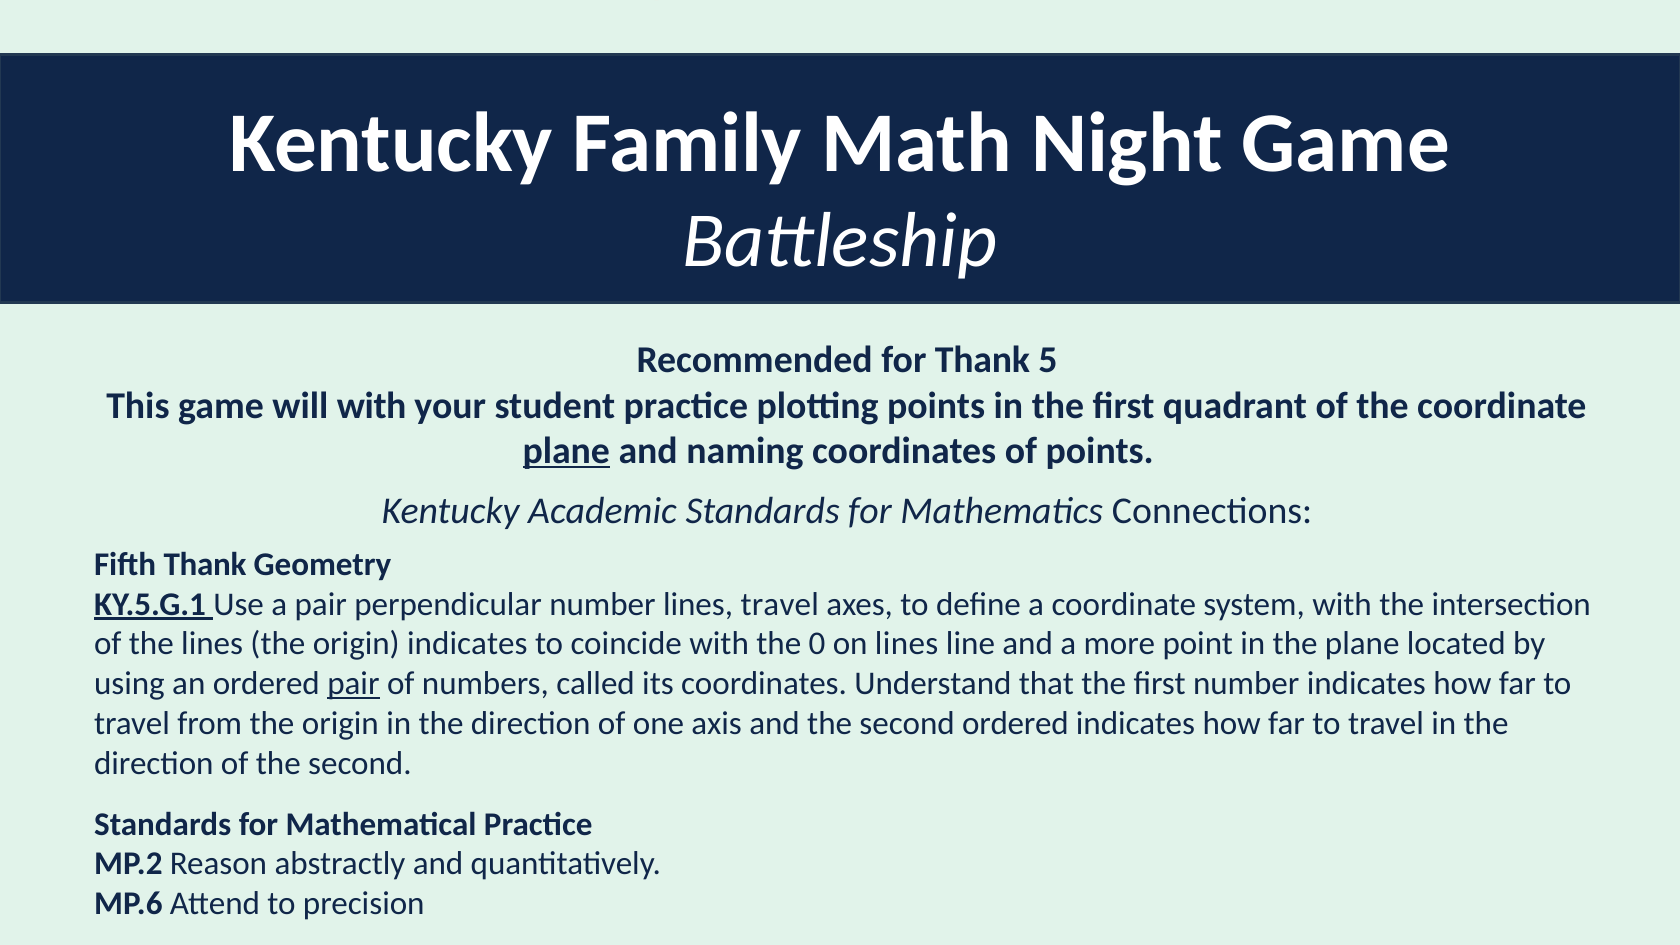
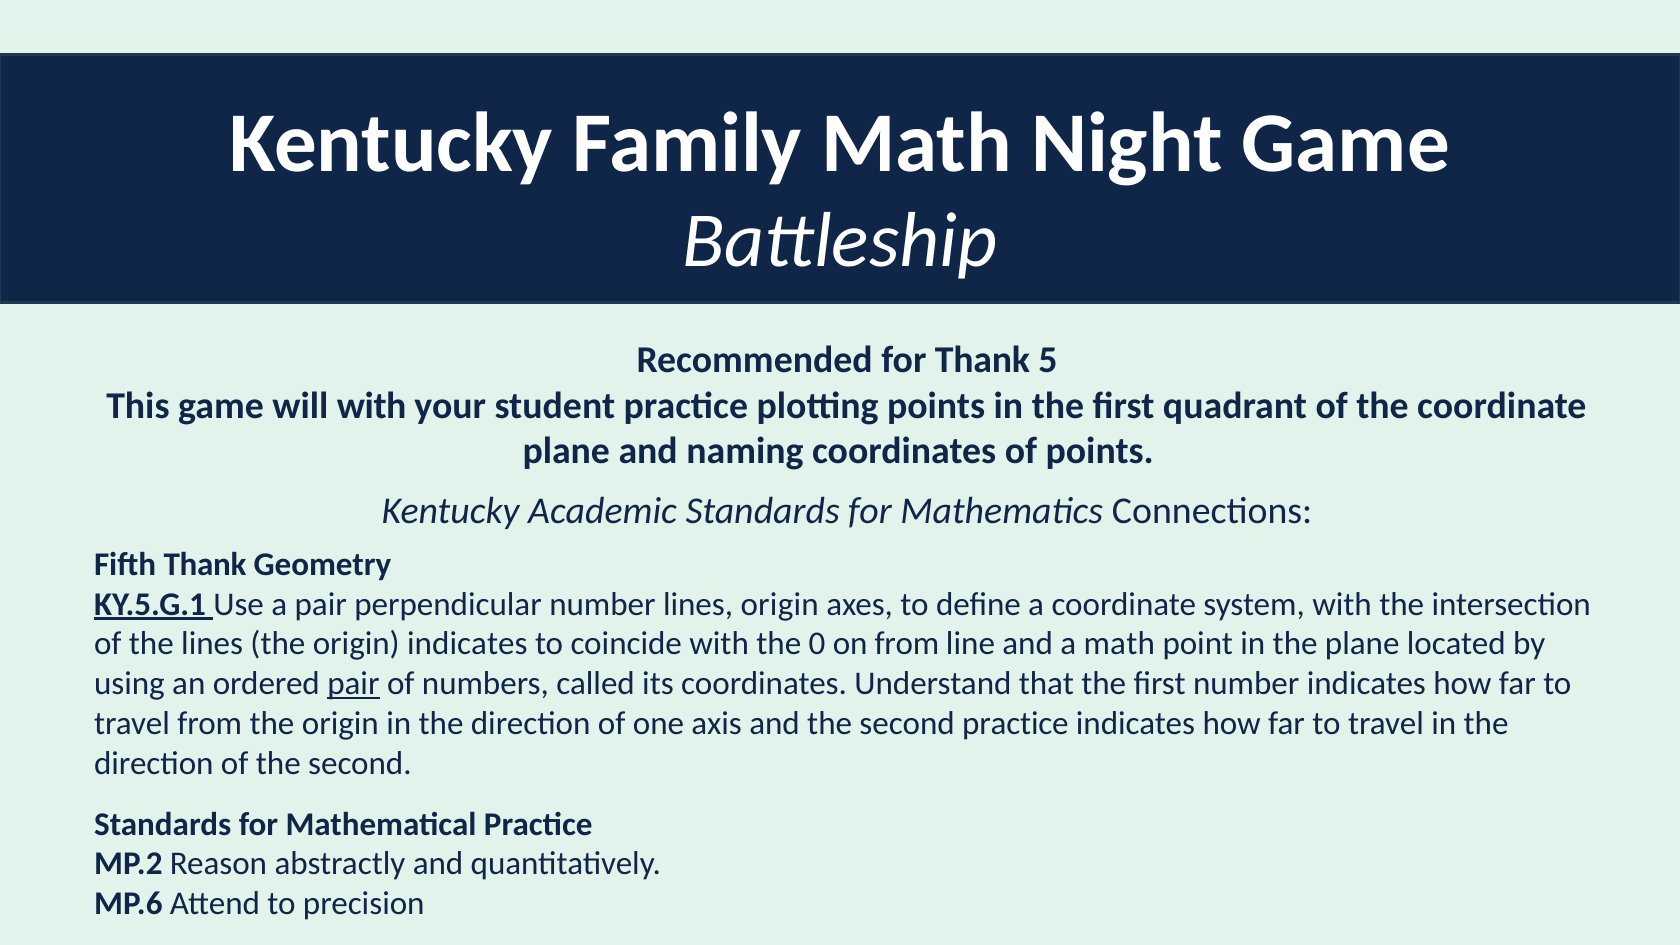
plane at (566, 451) underline: present -> none
lines travel: travel -> origin
on lines: lines -> from
a more: more -> math
second ordered: ordered -> practice
